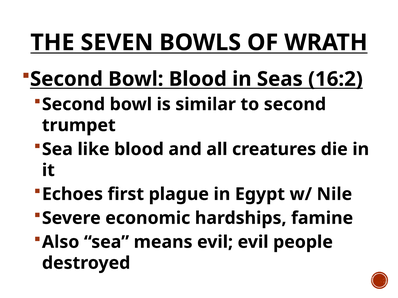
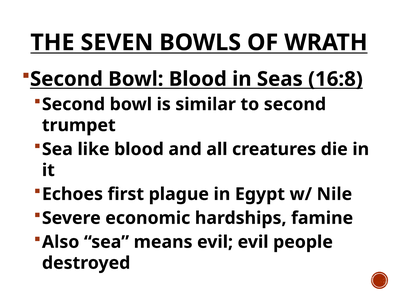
16:2: 16:2 -> 16:8
